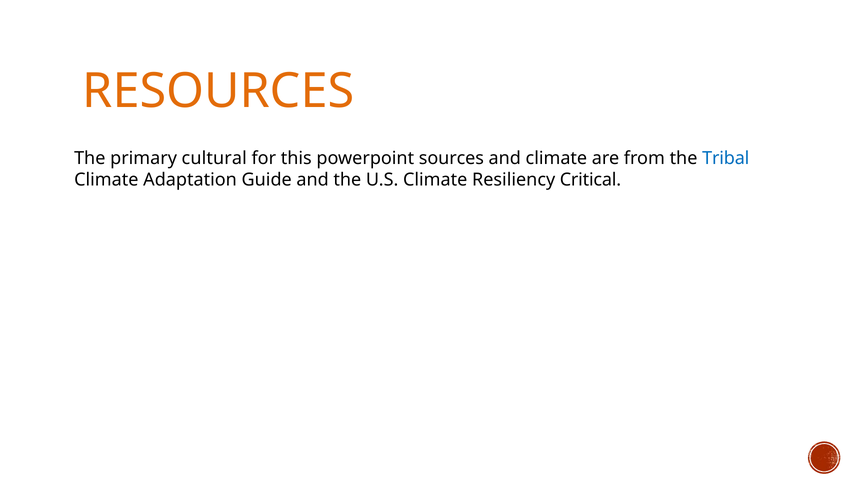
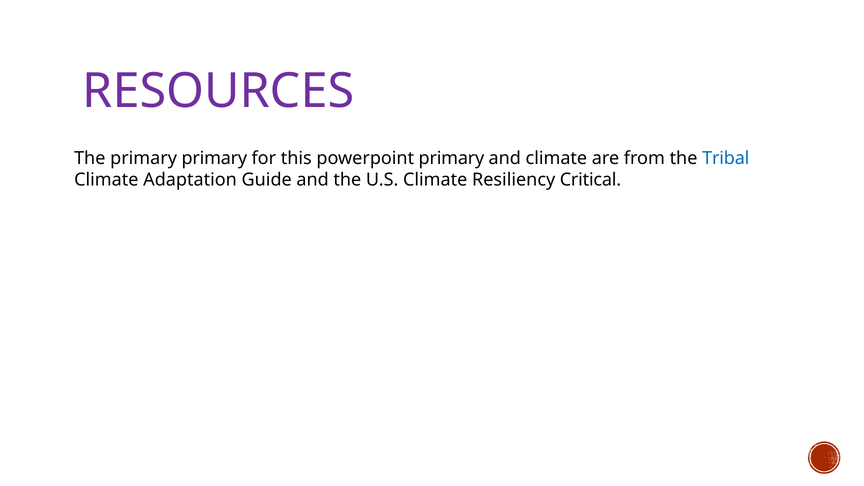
RESOURCES colour: orange -> purple
primary cultural: cultural -> primary
powerpoint sources: sources -> primary
